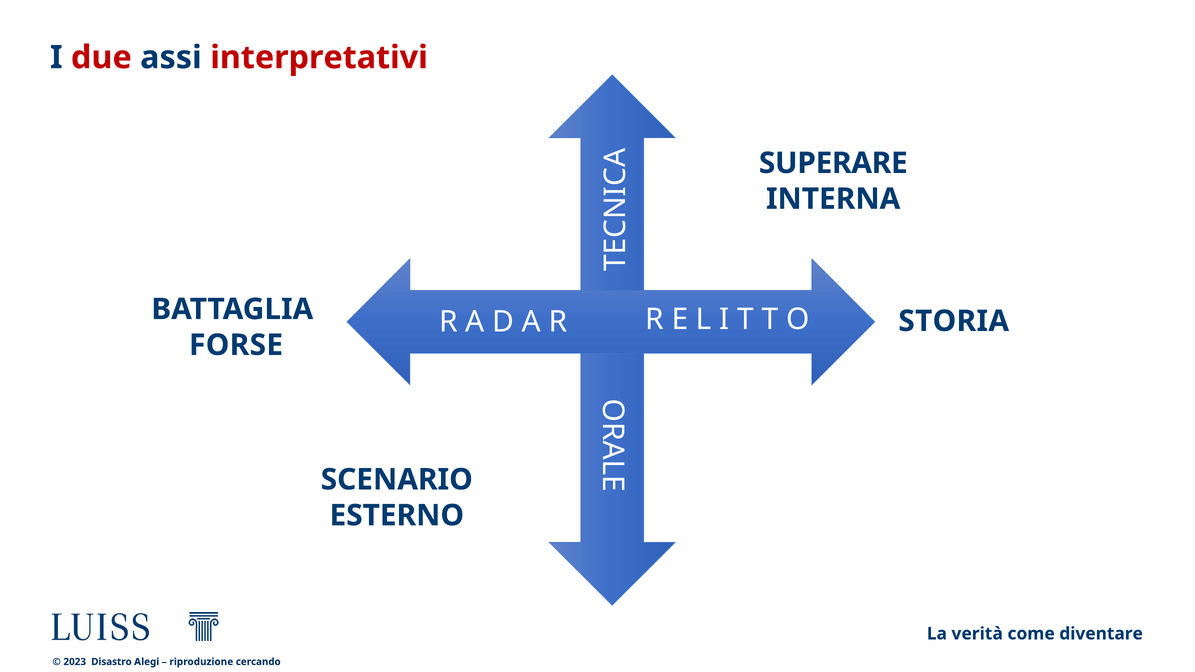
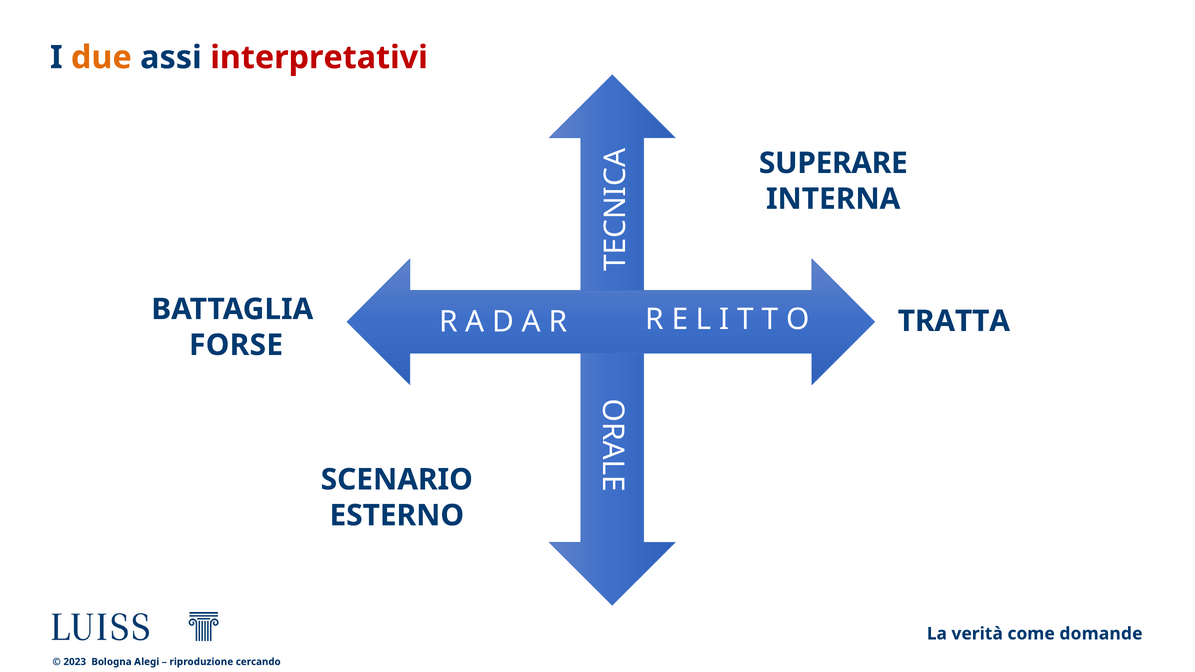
due colour: red -> orange
STORIA: STORIA -> TRATTA
diventare: diventare -> domande
Disastro: Disastro -> Bologna
